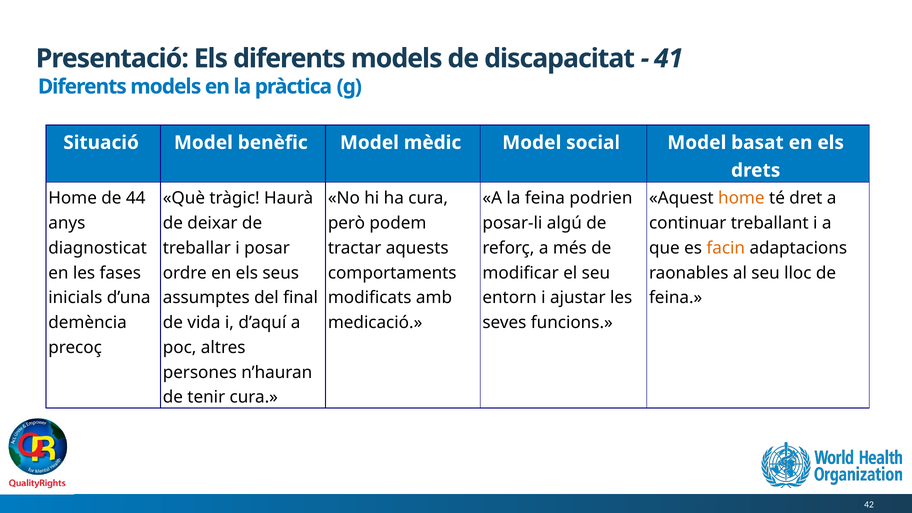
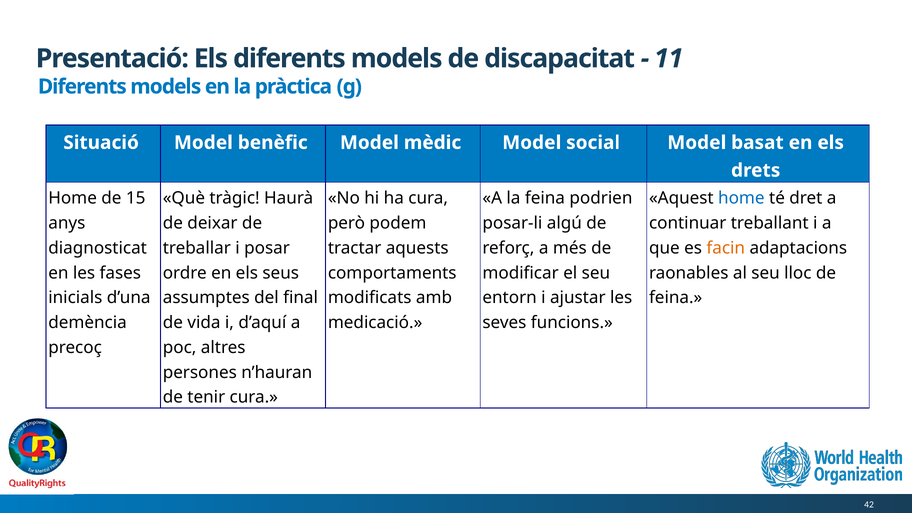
41: 41 -> 11
44: 44 -> 15
home at (741, 198) colour: orange -> blue
